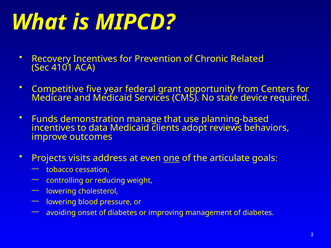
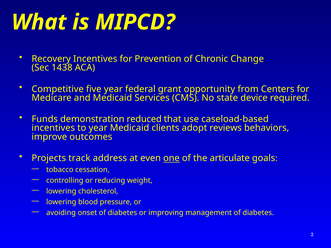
Related: Related -> Change
4101: 4101 -> 1438
manage: manage -> reduced
planning-based: planning-based -> caseload-based
to data: data -> year
visits: visits -> track
